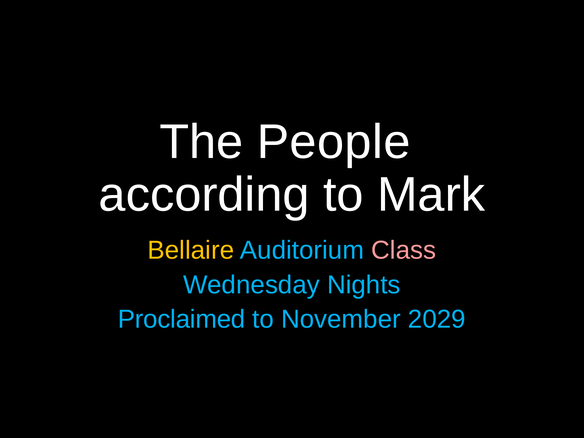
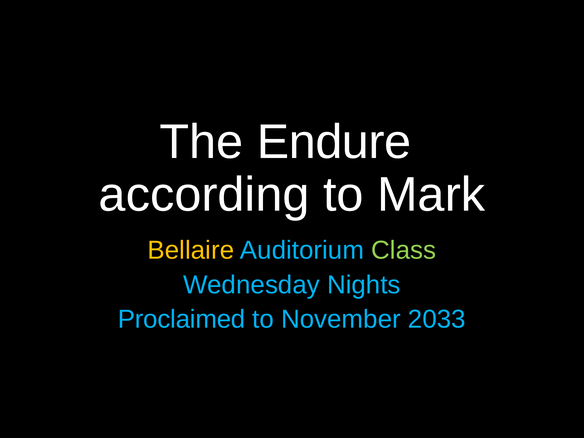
People: People -> Endure
Class colour: pink -> light green
2029: 2029 -> 2033
